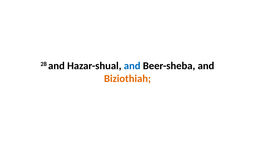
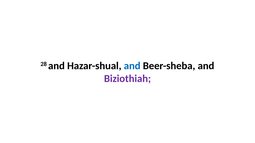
Biziothiah colour: orange -> purple
